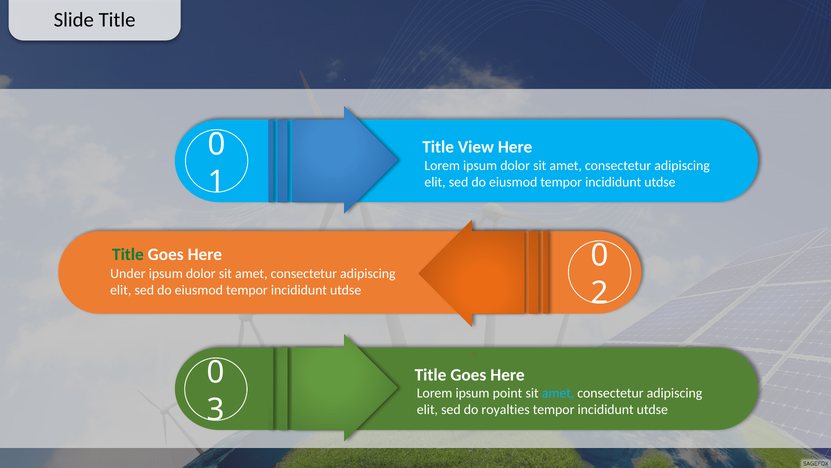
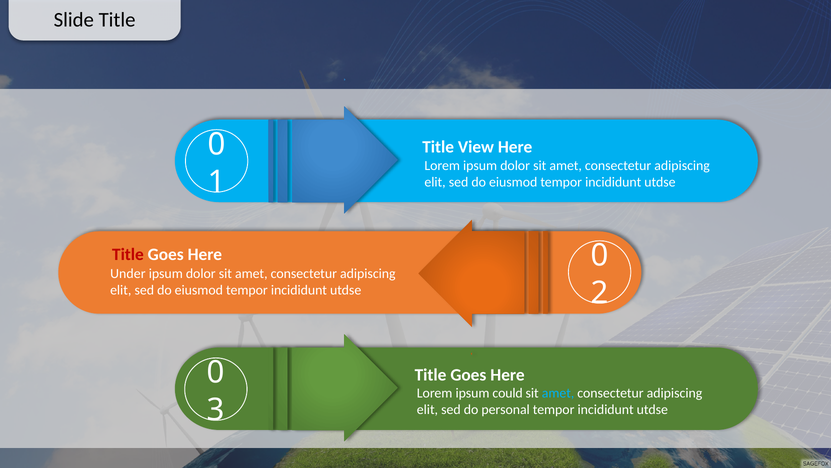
Title at (128, 254) colour: green -> red
point: point -> could
royalties: royalties -> personal
